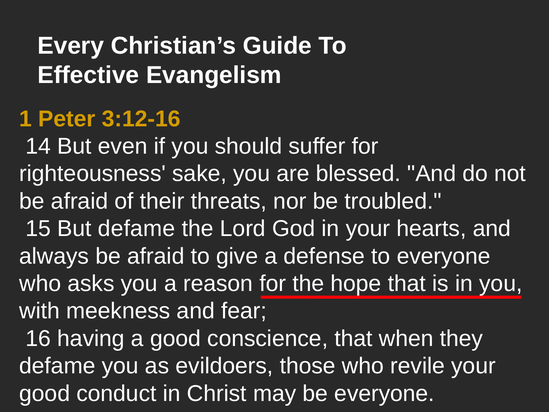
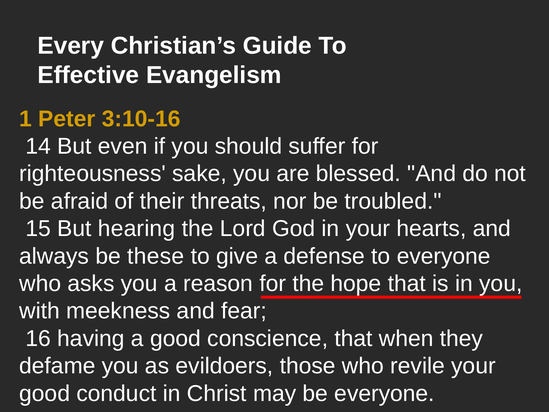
3:12-16: 3:12-16 -> 3:10-16
But defame: defame -> hearing
always be afraid: afraid -> these
